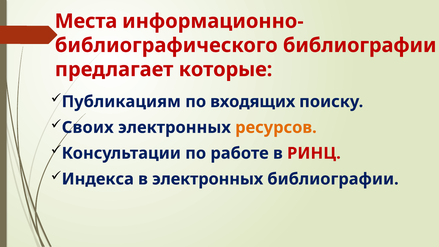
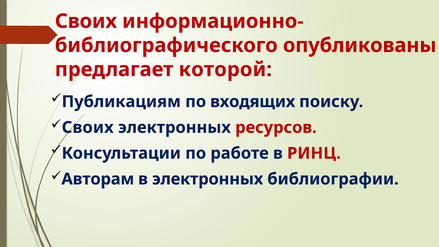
Места at (86, 21): Места -> Своих
библиографии at (360, 45): библиографии -> опубликованы
которые: которые -> которой
ресурсов colour: orange -> red
Индекса: Индекса -> Авторам
